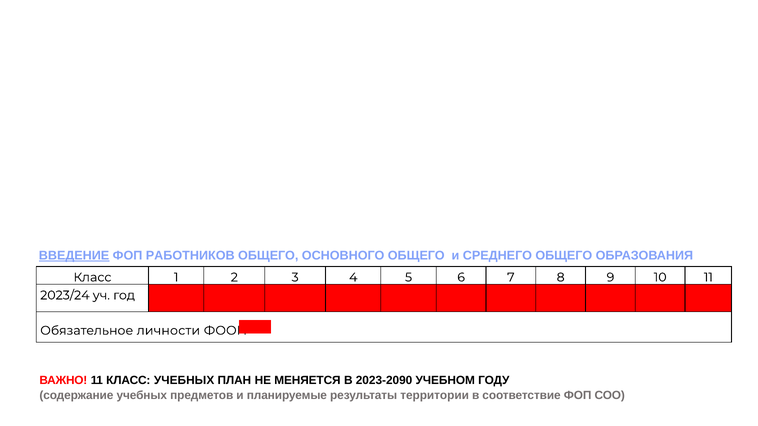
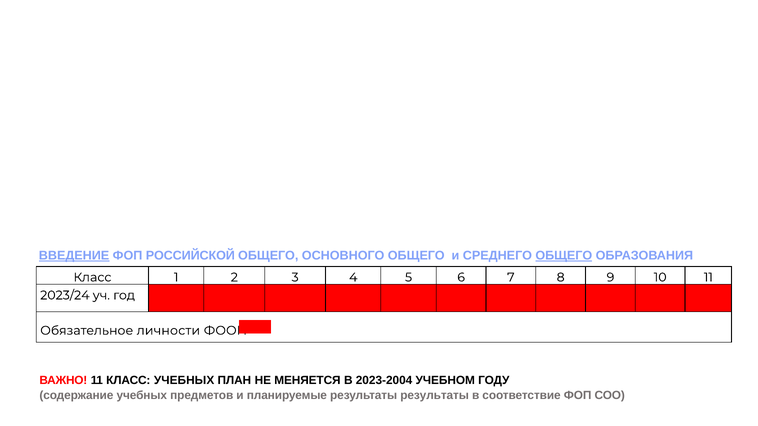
РАБОТНИКОВ: РАБОТНИКОВ -> РОССИЙСКОЙ
ОБЩЕГО at (564, 256) underline: none -> present
2023-2090: 2023-2090 -> 2023-2004
результаты территории: территории -> результаты
